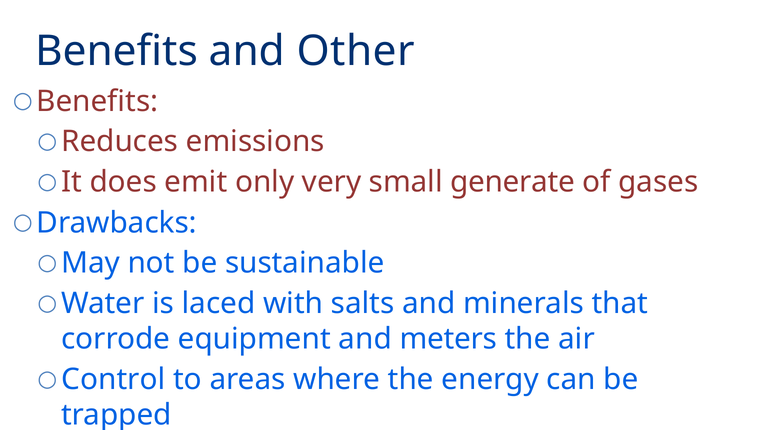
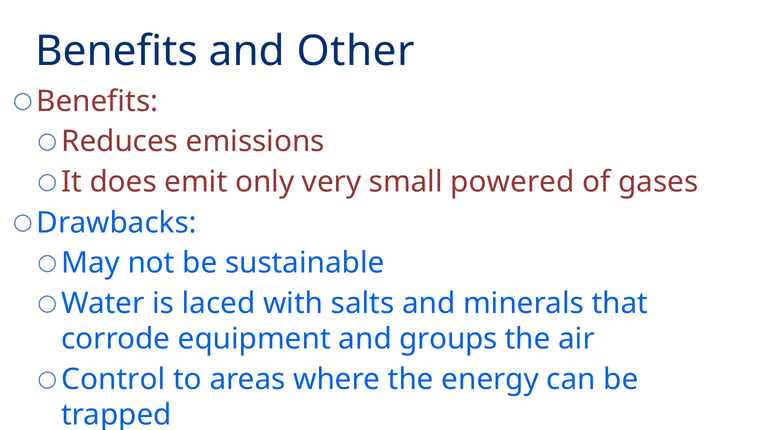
generate: generate -> powered
meters: meters -> groups
